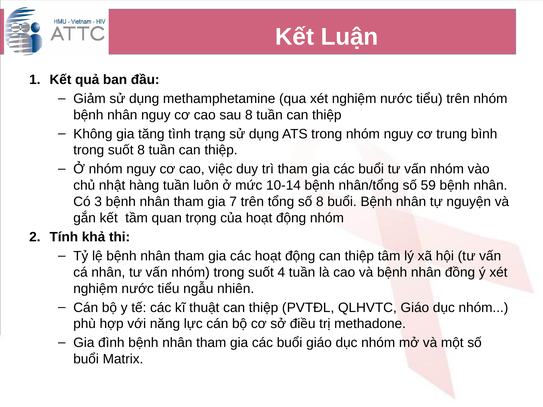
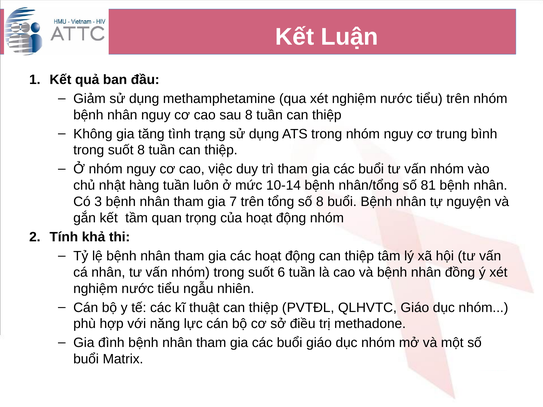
59: 59 -> 81
4: 4 -> 6
